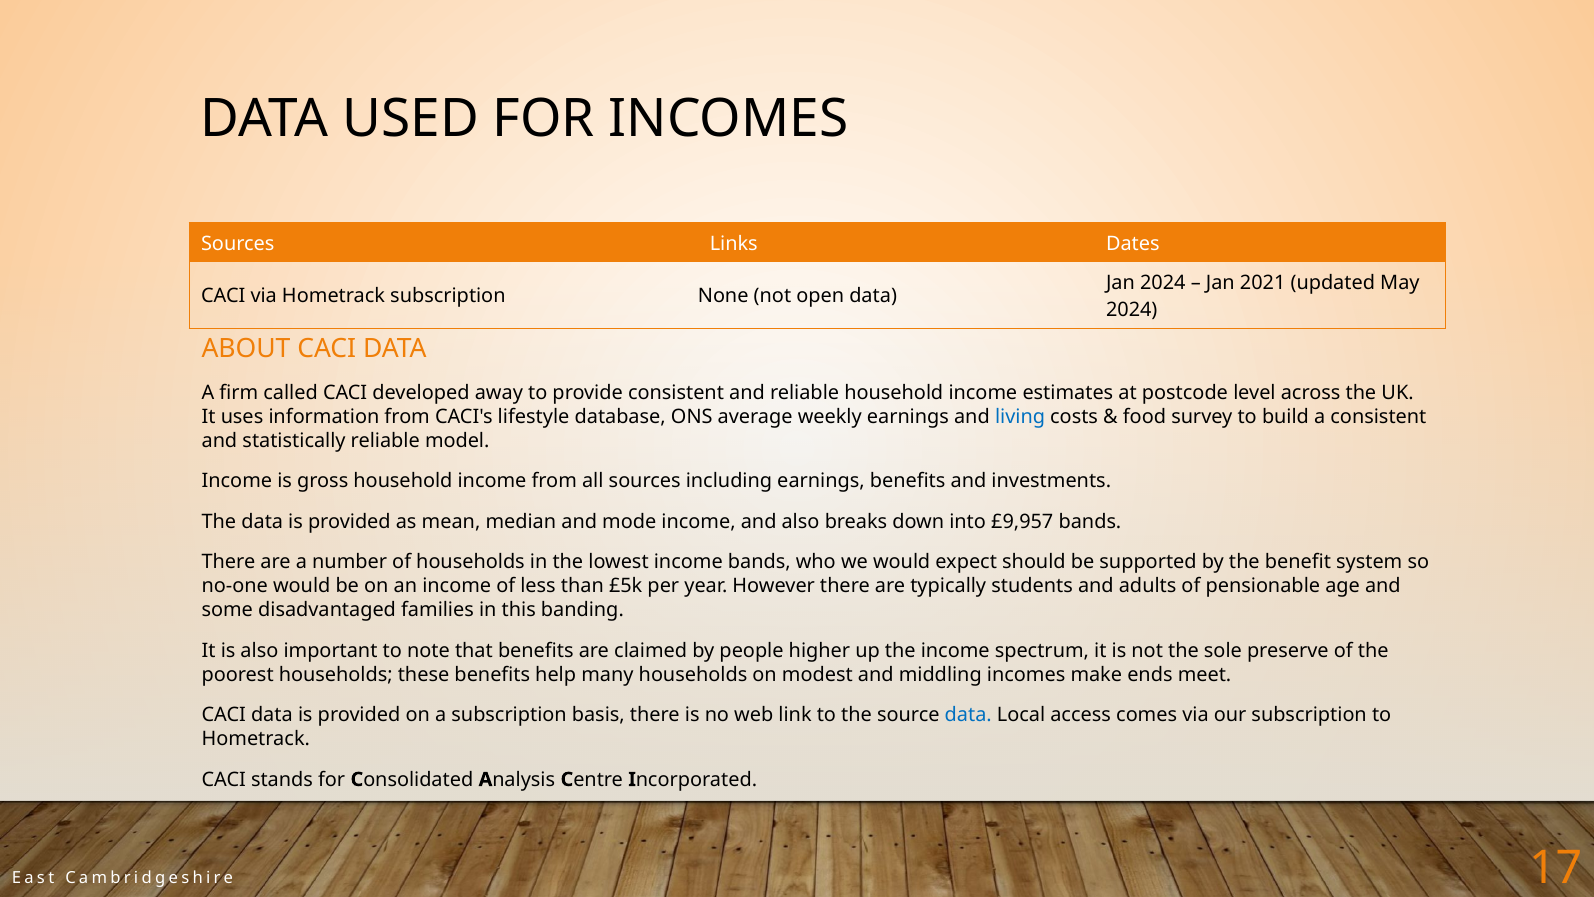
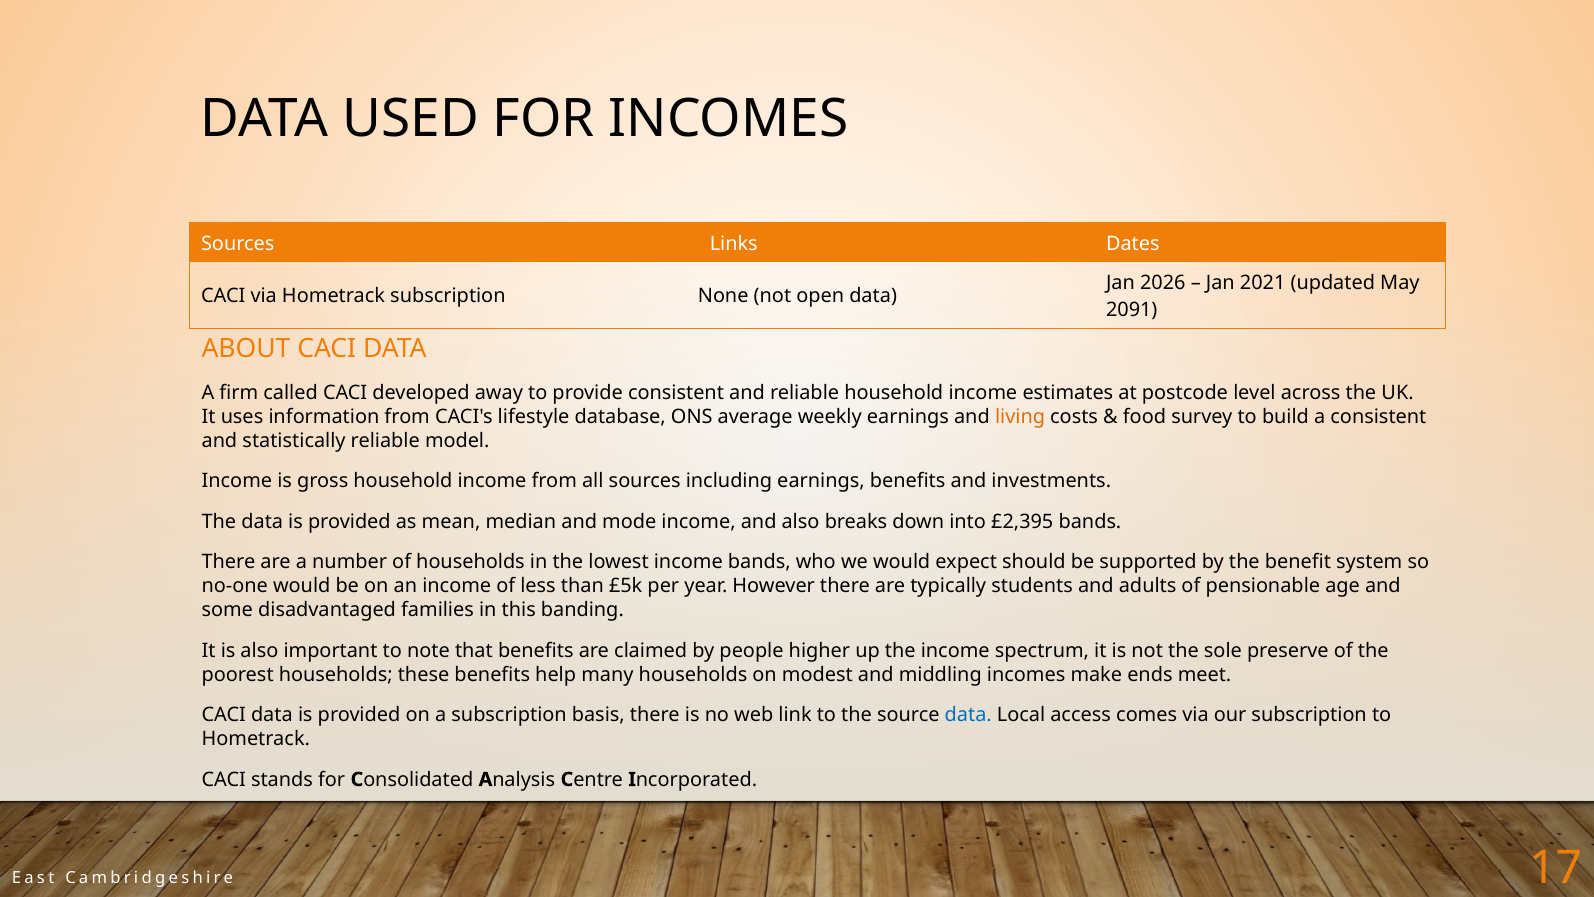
Jan 2024: 2024 -> 2026
2024 at (1132, 310): 2024 -> 2091
living colour: blue -> orange
£9,957: £9,957 -> £2,395
